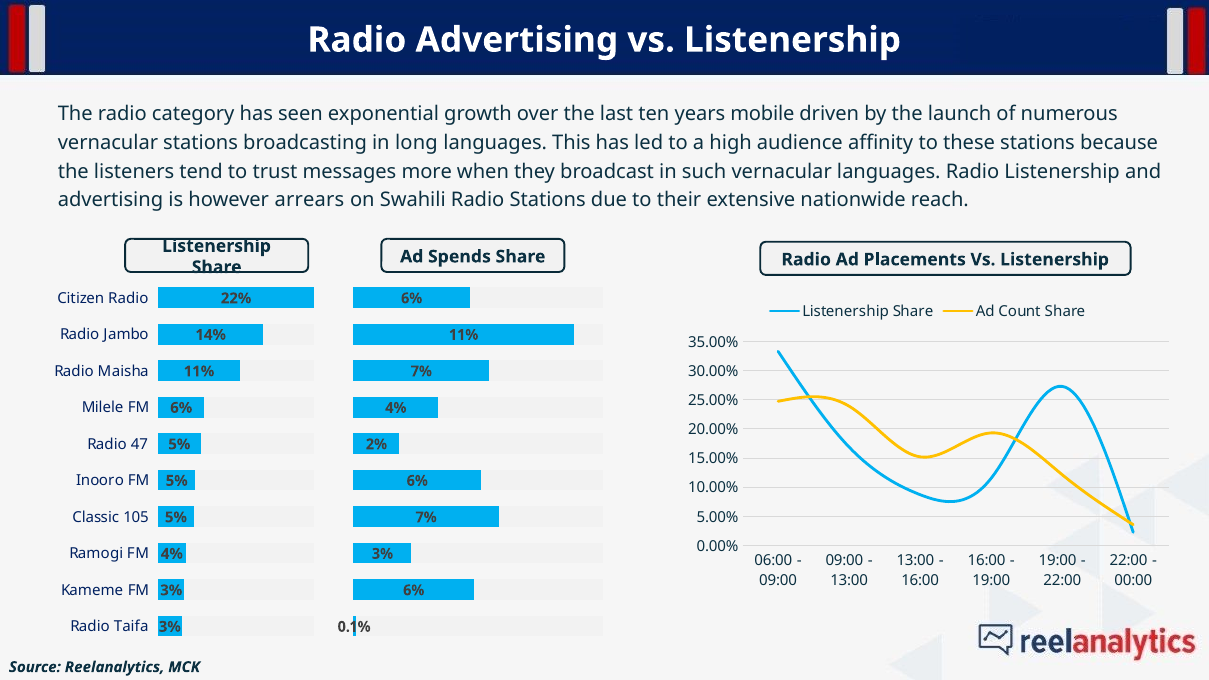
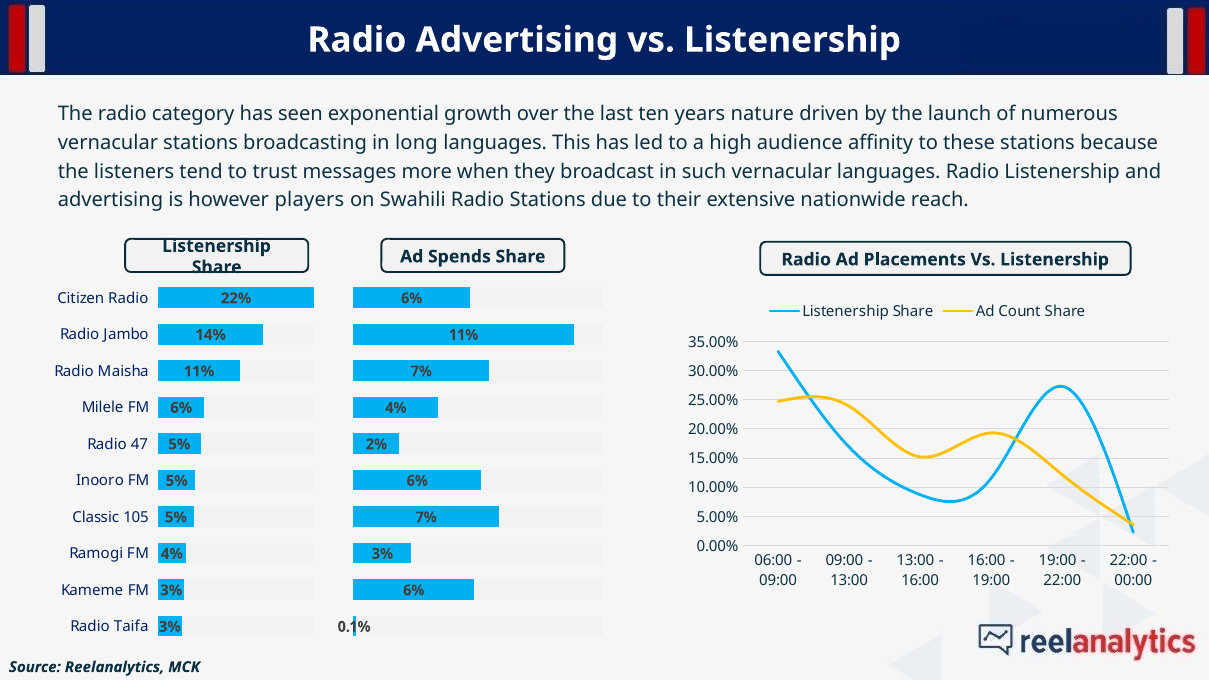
mobile: mobile -> nature
arrears: arrears -> players
